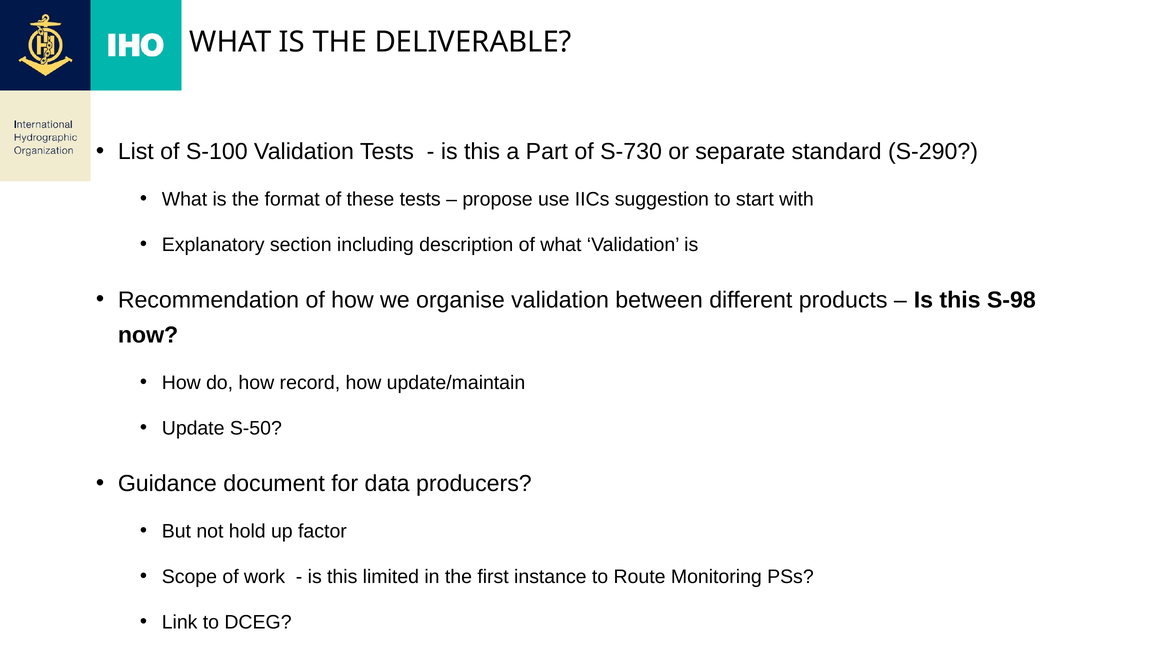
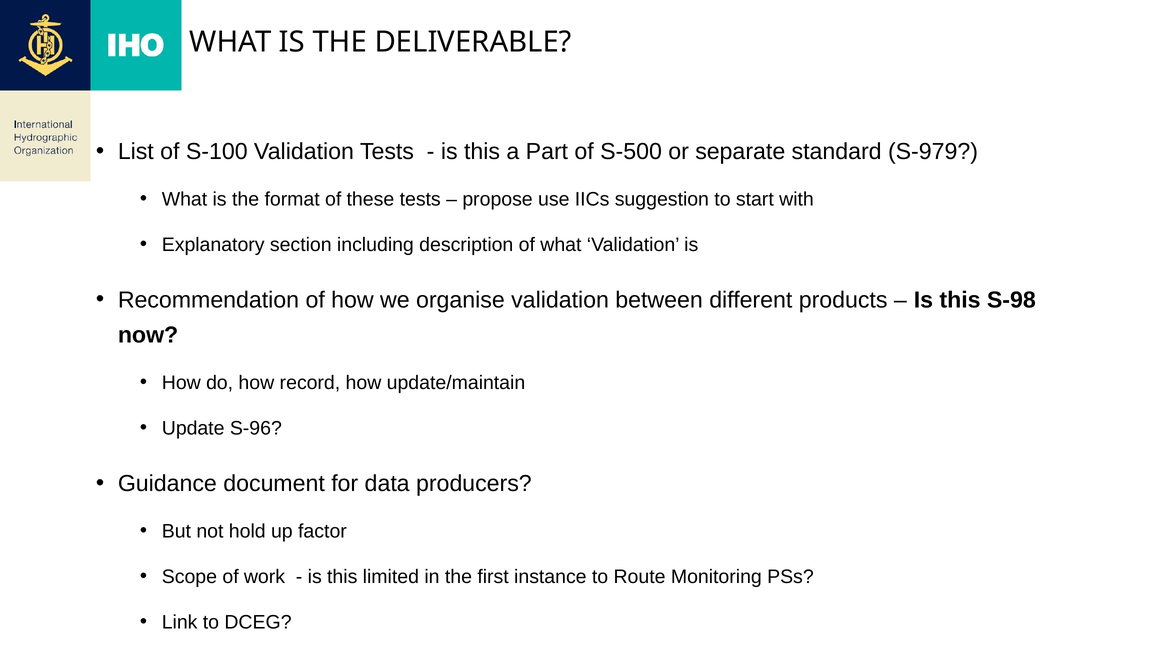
S-730: S-730 -> S-500
S-290: S-290 -> S-979
S-50: S-50 -> S-96
